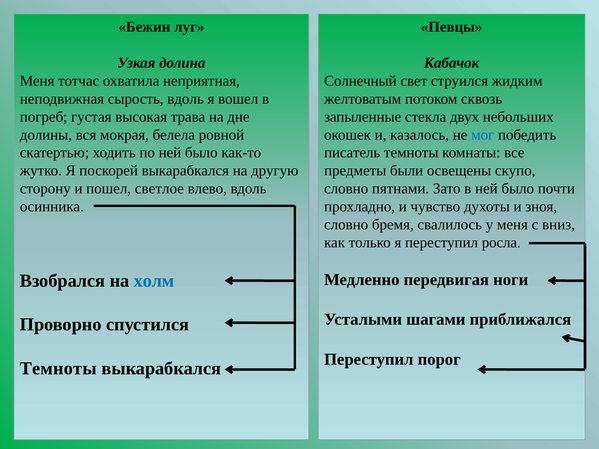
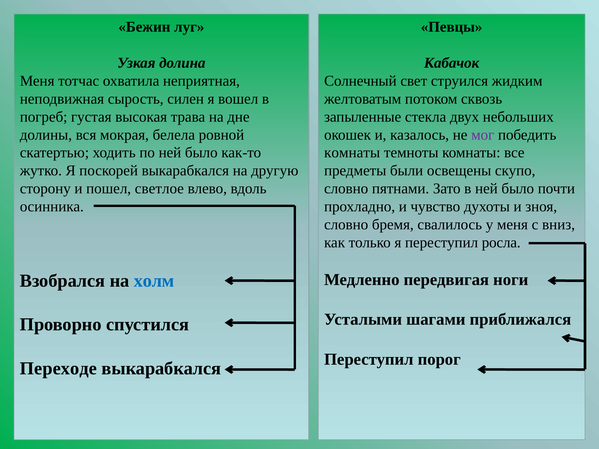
сырость вдоль: вдоль -> силен
мог colour: blue -> purple
писатель at (352, 153): писатель -> комнаты
Темноты at (58, 369): Темноты -> Переходе
